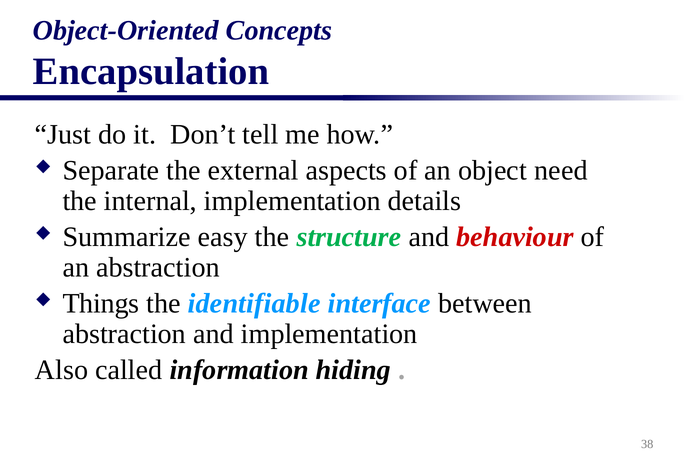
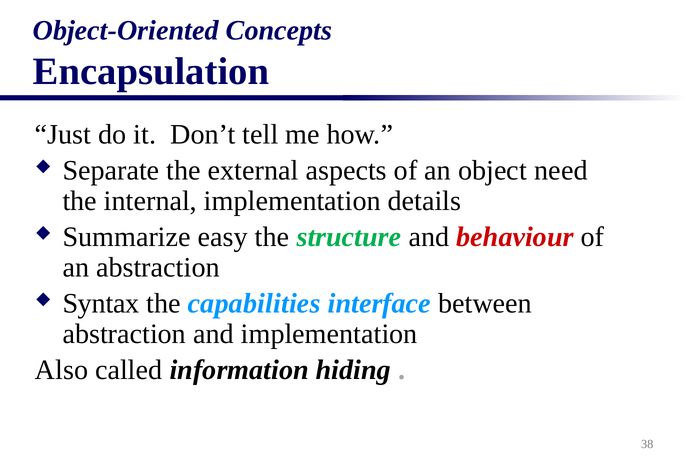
Things: Things -> Syntax
identifiable: identifiable -> capabilities
